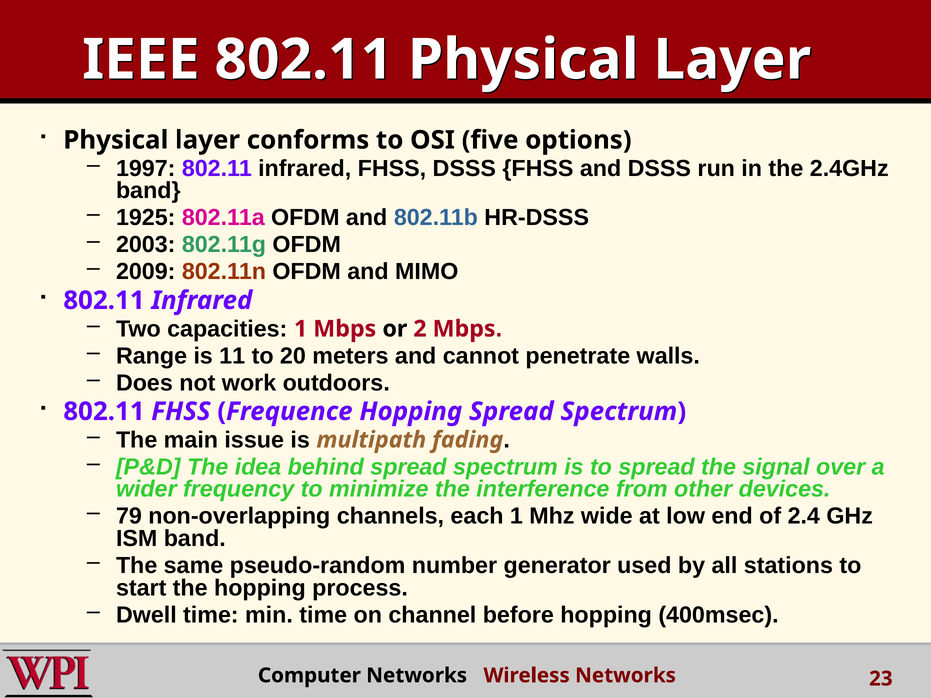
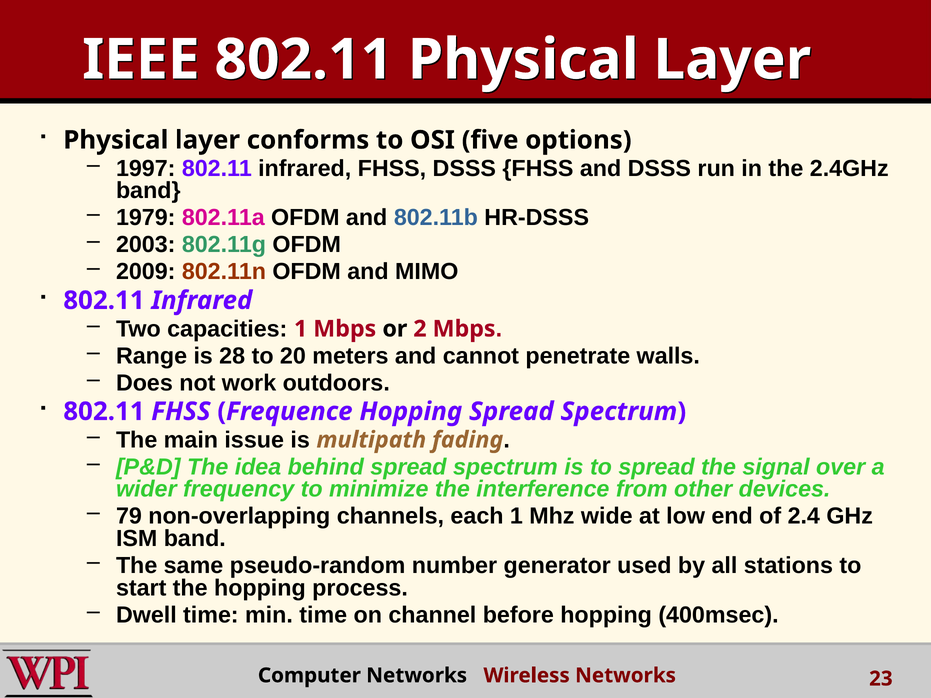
1925: 1925 -> 1979
11: 11 -> 28
